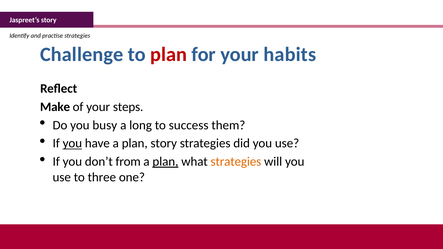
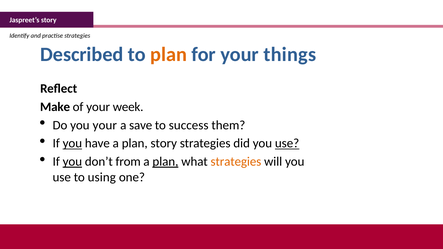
Challenge: Challenge -> Described
plan at (169, 55) colour: red -> orange
habits: habits -> things
steps: steps -> week
you busy: busy -> your
long: long -> save
use at (287, 143) underline: none -> present
you at (72, 162) underline: none -> present
three: three -> using
